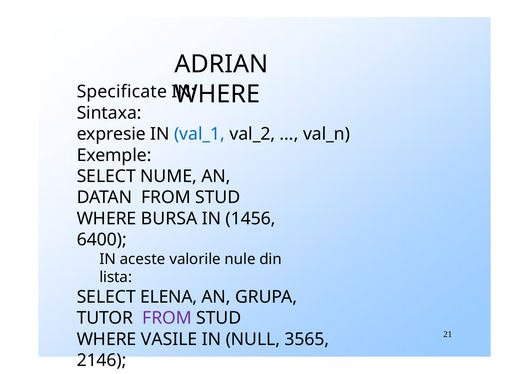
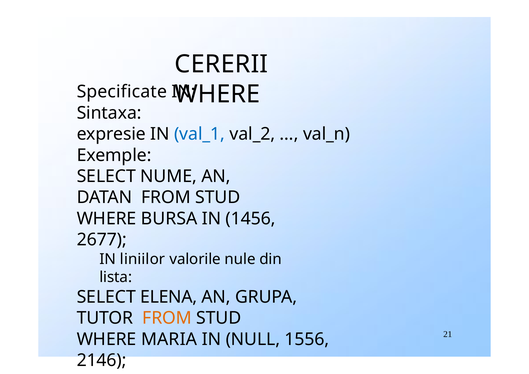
ADRIAN: ADRIAN -> CERERII
6400: 6400 -> 2677
aceste: aceste -> liniilor
FROM at (167, 318) colour: purple -> orange
VASILE: VASILE -> MARIA
3565: 3565 -> 1556
